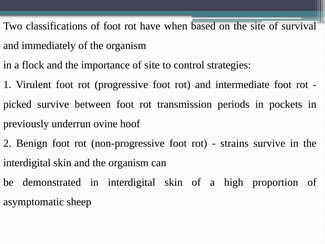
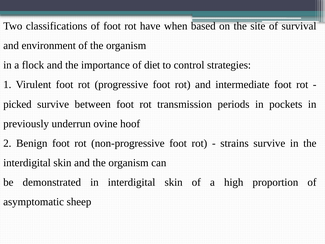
immediately: immediately -> environment
of site: site -> diet
